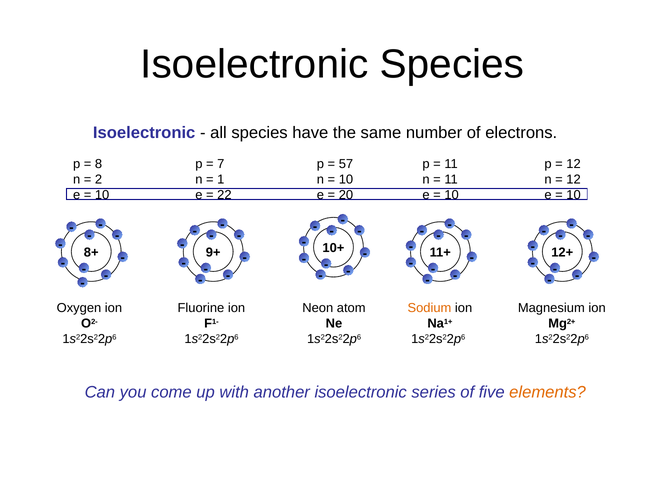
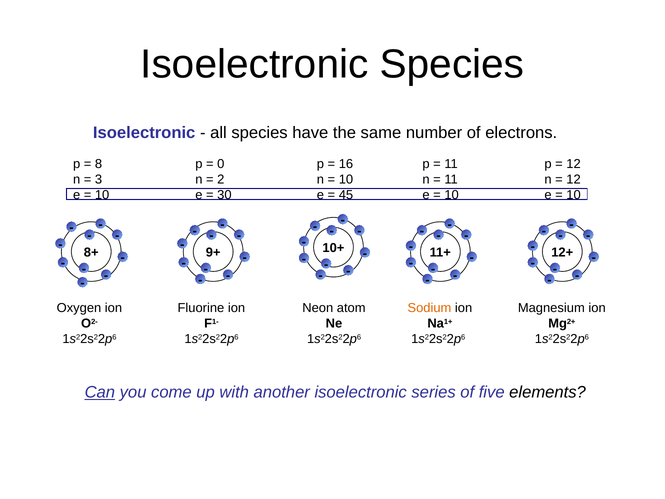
7: 7 -> 0
57: 57 -> 16
2: 2 -> 3
1: 1 -> 2
22: 22 -> 30
20: 20 -> 45
Can underline: none -> present
elements colour: orange -> black
